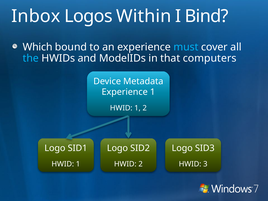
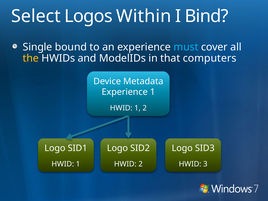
Inbox: Inbox -> Select
Which: Which -> Single
the colour: light blue -> yellow
